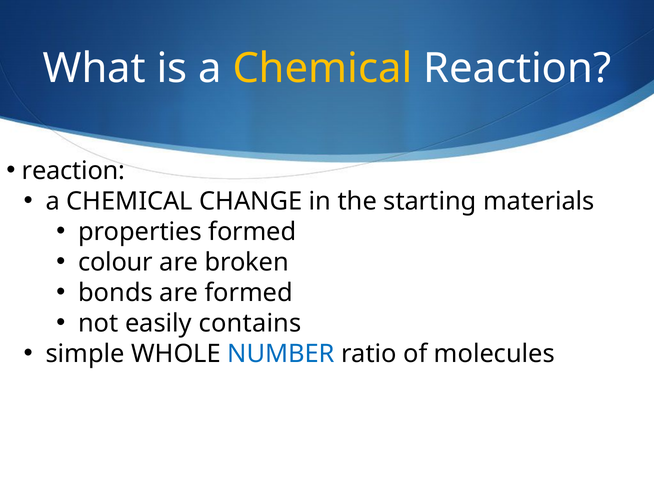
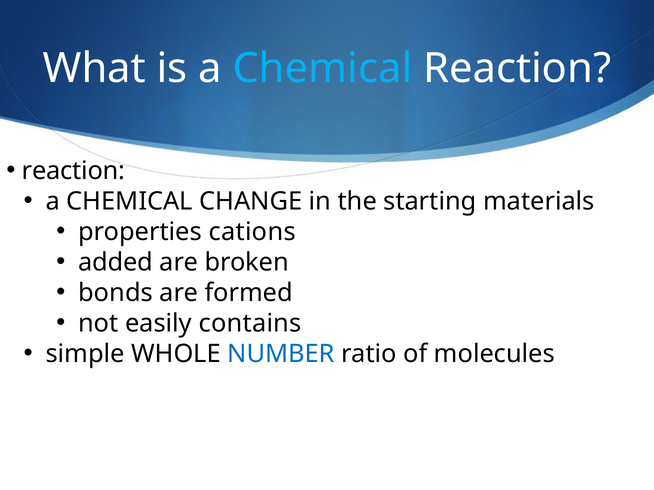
Chemical at (322, 68) colour: yellow -> light blue
properties formed: formed -> cations
colour: colour -> added
